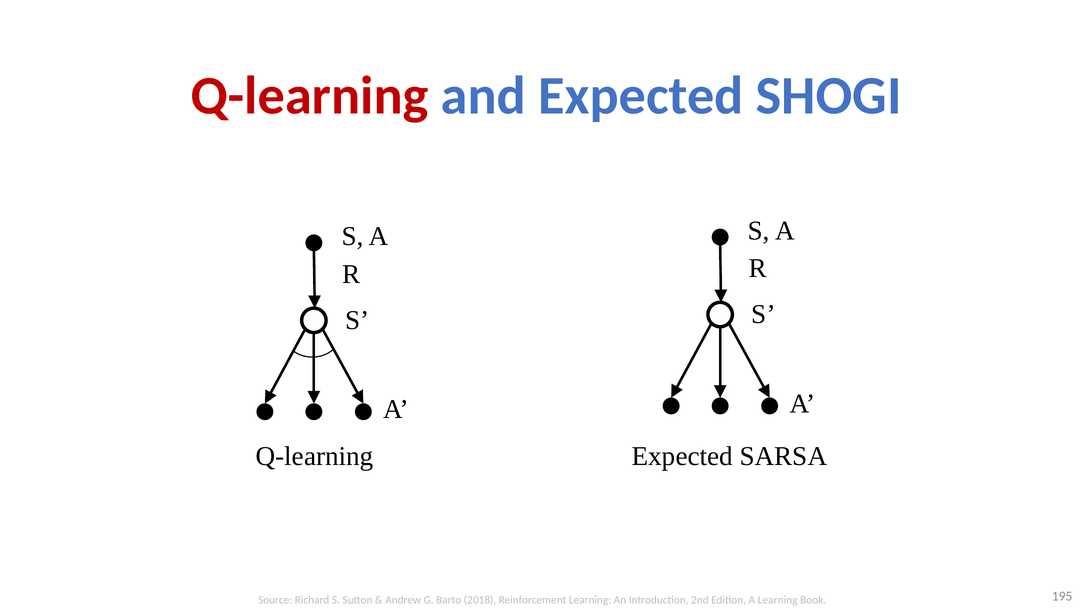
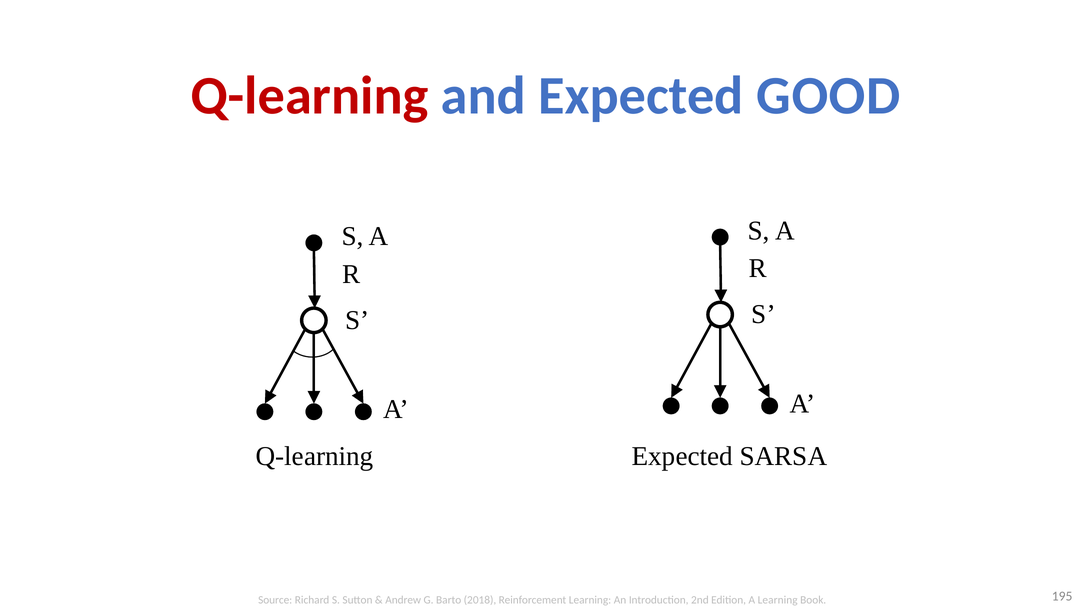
SHOGI: SHOGI -> GOOD
